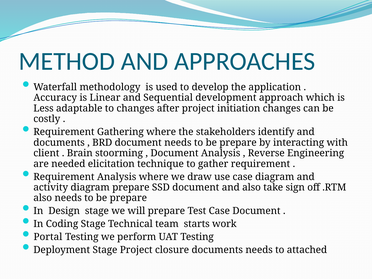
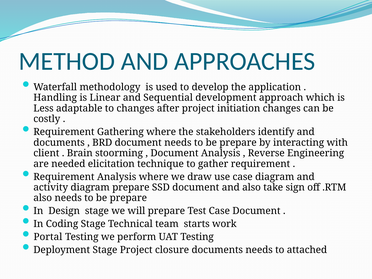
Accuracy: Accuracy -> Handling
